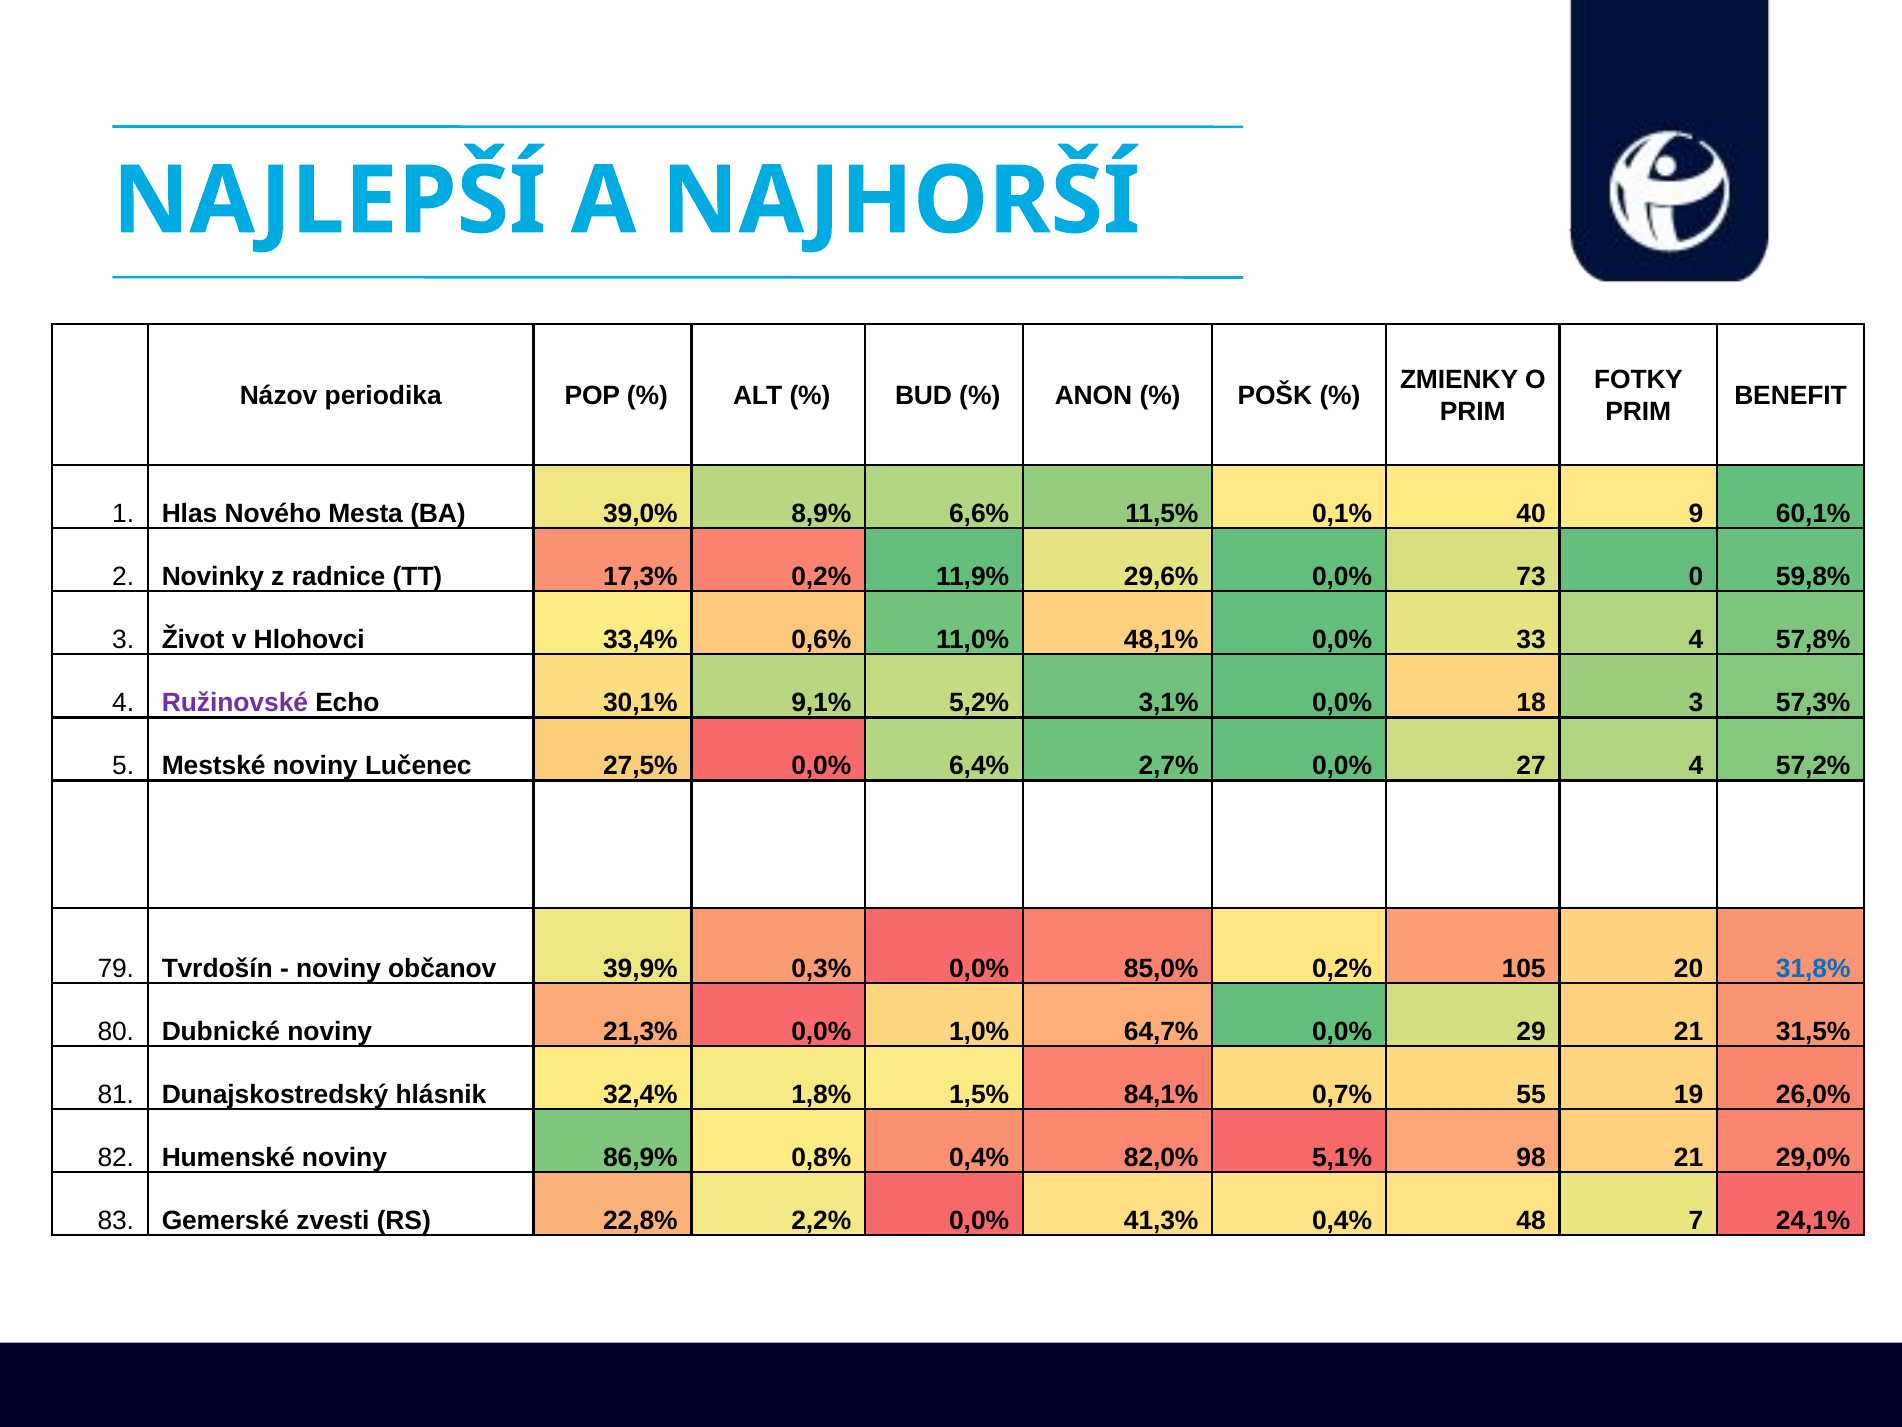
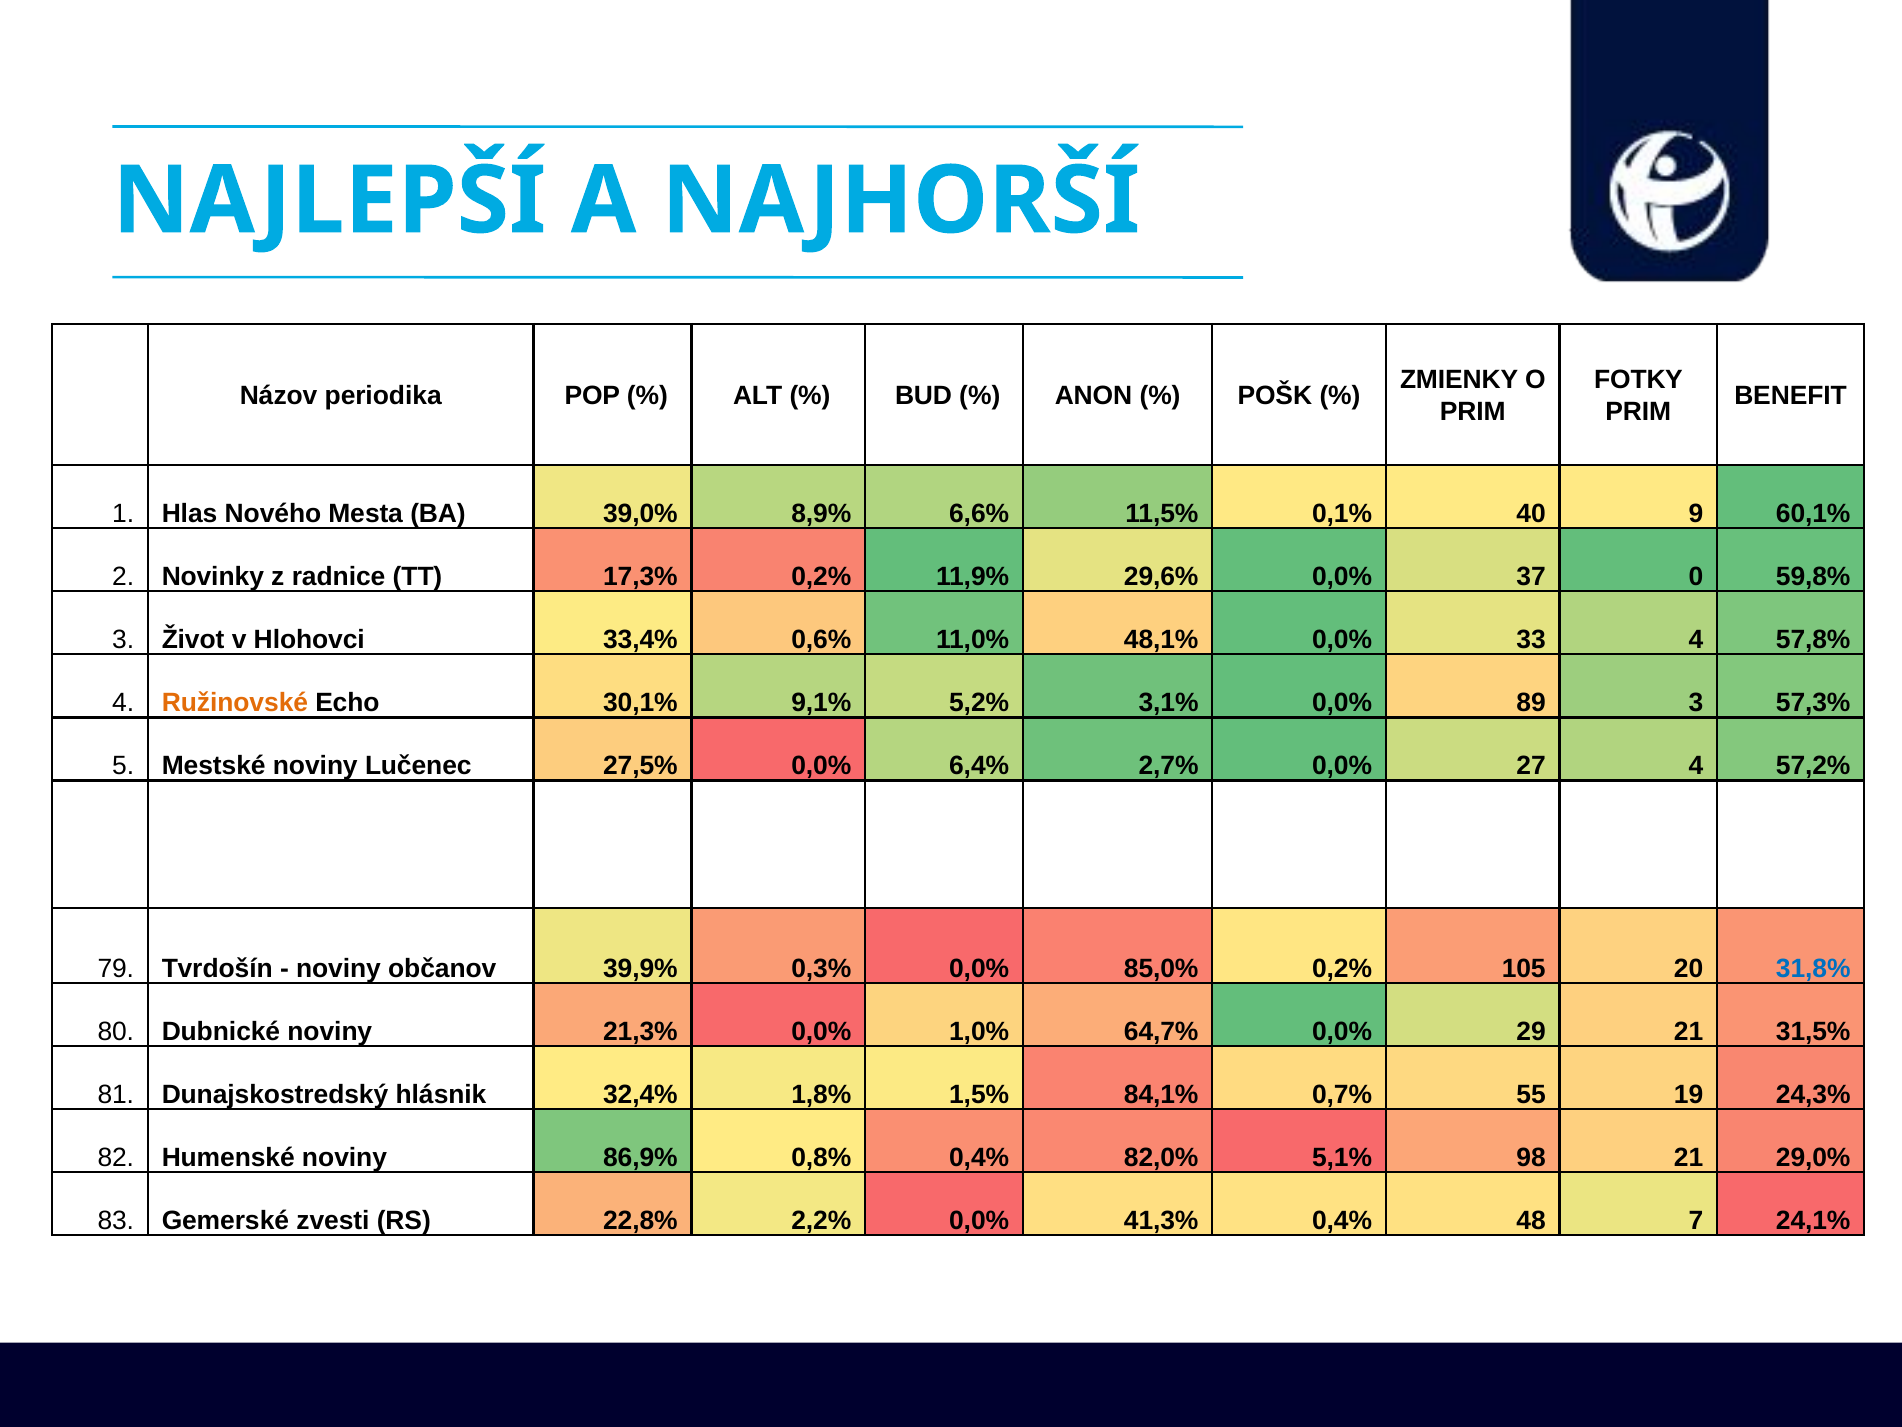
73: 73 -> 37
Ružinovské colour: purple -> orange
18: 18 -> 89
26,0%: 26,0% -> 24,3%
